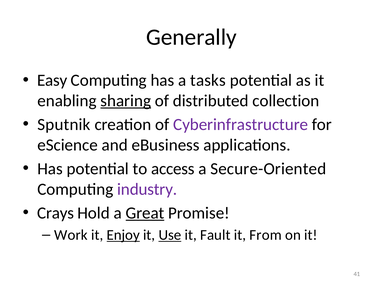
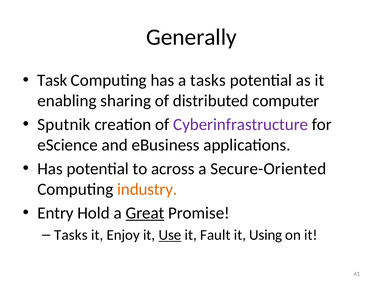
Easy: Easy -> Task
sharing underline: present -> none
collection: collection -> computer
access: access -> across
industry colour: purple -> orange
Crays: Crays -> Entry
Work at (71, 235): Work -> Tasks
Enjoy underline: present -> none
From: From -> Using
